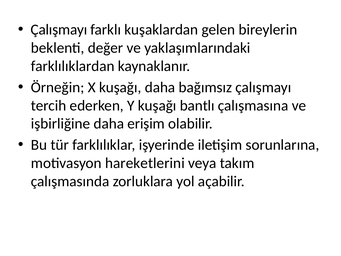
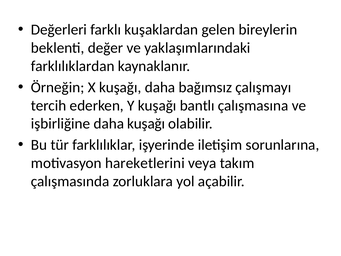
Çalışmayı at (59, 30): Çalışmayı -> Değerleri
daha erişim: erişim -> kuşağı
